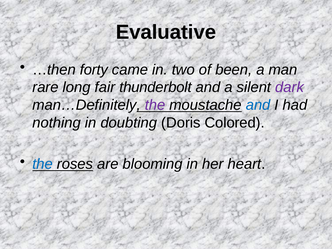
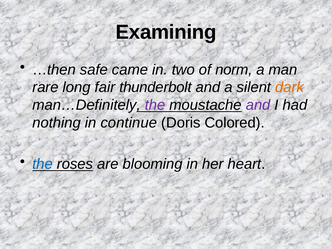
Evaluative: Evaluative -> Examining
forty: forty -> safe
been: been -> norm
dark colour: purple -> orange
and at (258, 105) colour: blue -> purple
doubting: doubting -> continue
